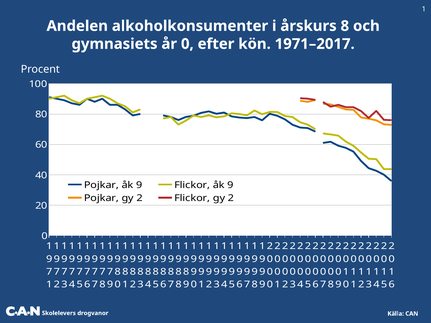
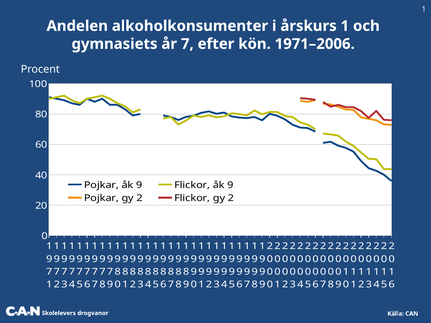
årskurs 8: 8 -> 1
år 0: 0 -> 7
1971–2017: 1971–2017 -> 1971–2006
